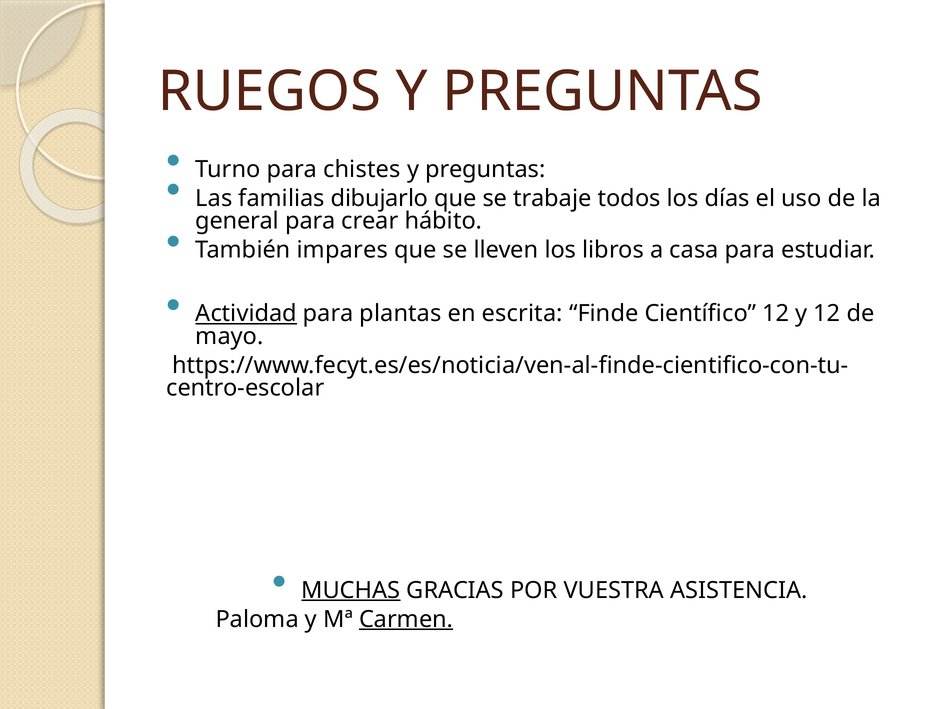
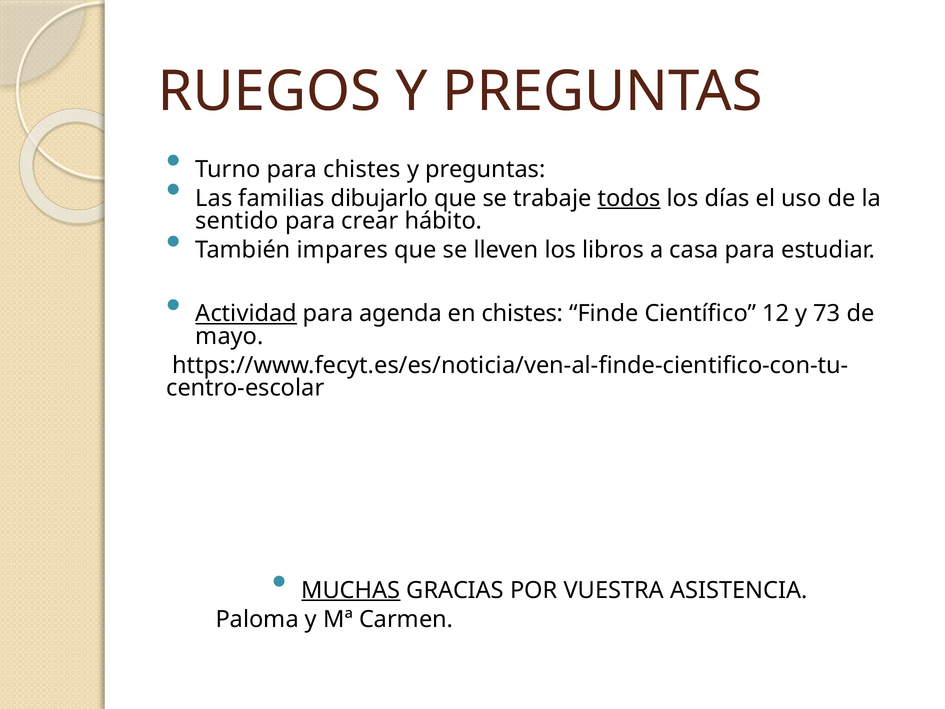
todos underline: none -> present
general: general -> sentido
plantas: plantas -> agenda
en escrita: escrita -> chistes
y 12: 12 -> 73
Carmen underline: present -> none
